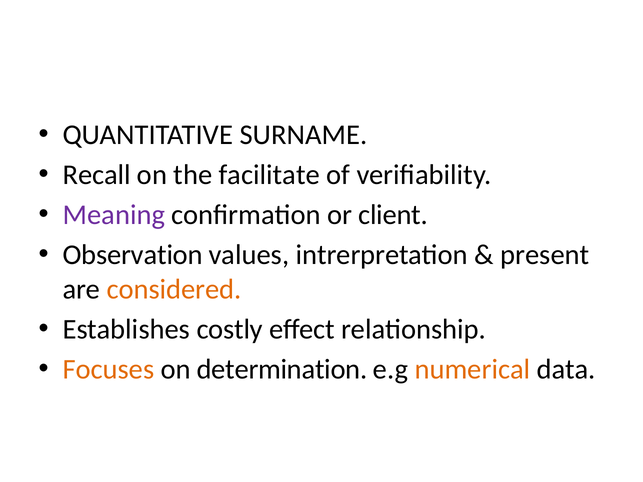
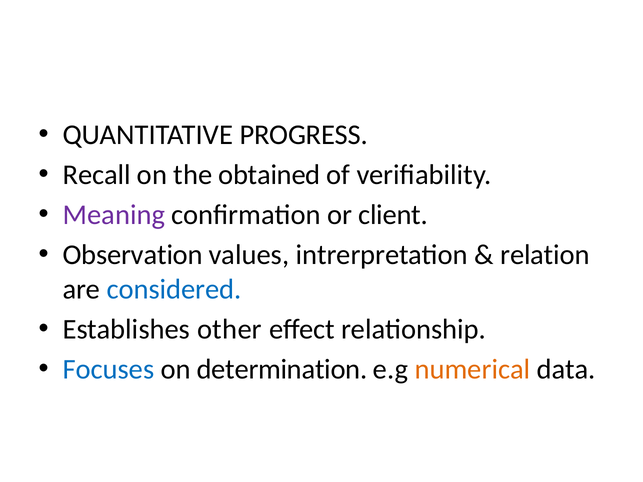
SURNAME: SURNAME -> PROGRESS
facilitate: facilitate -> obtained
present: present -> relation
considered colour: orange -> blue
costly: costly -> other
Focuses colour: orange -> blue
